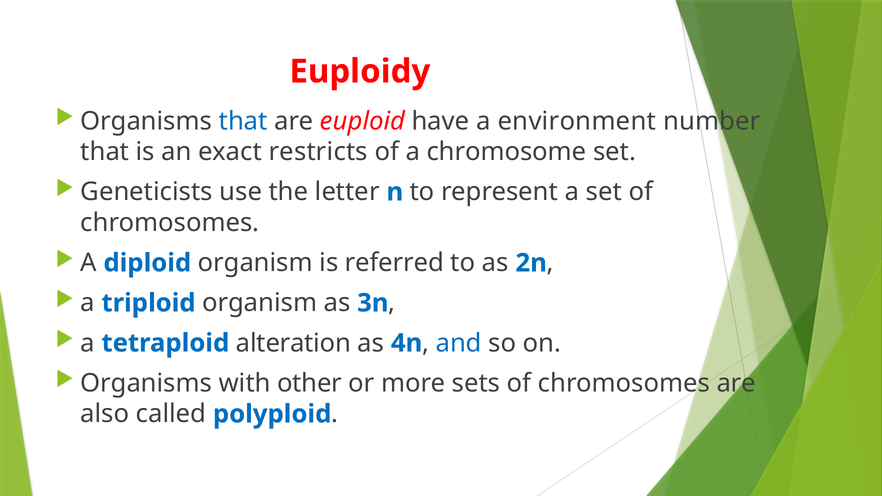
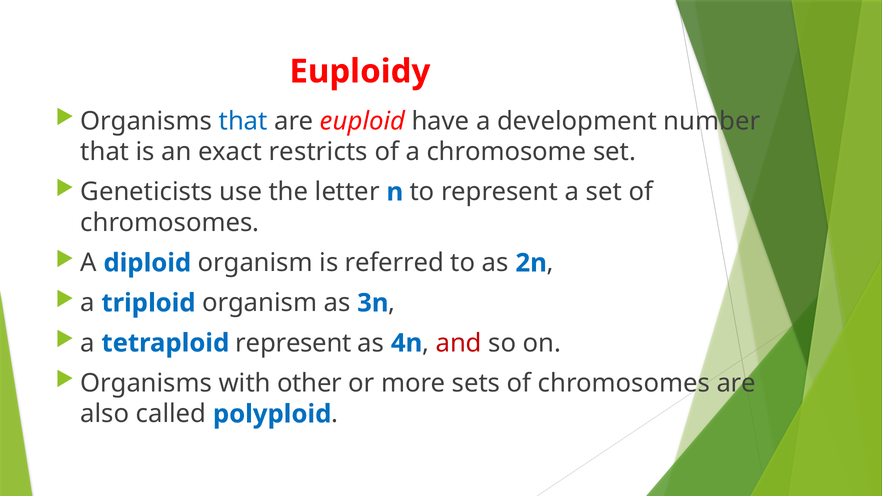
environment: environment -> development
tetraploid alteration: alteration -> represent
and colour: blue -> red
